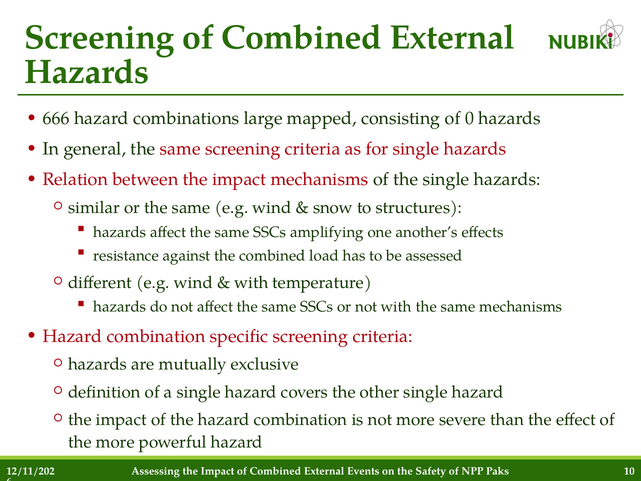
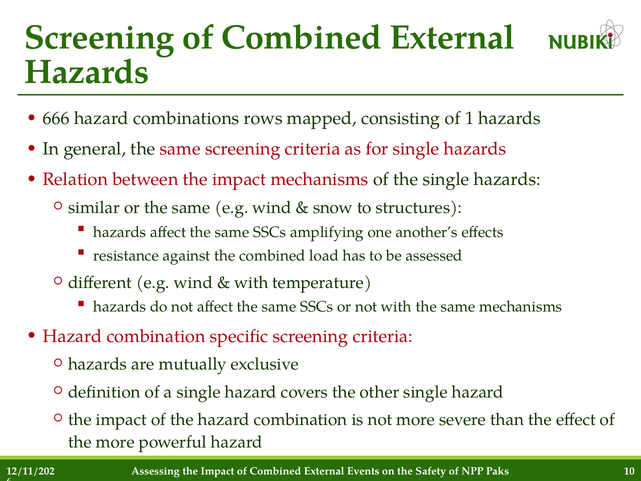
large: large -> rows
0: 0 -> 1
